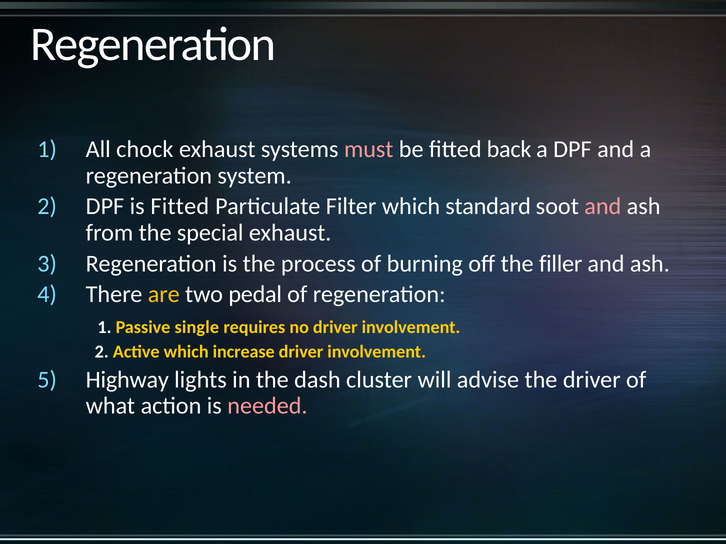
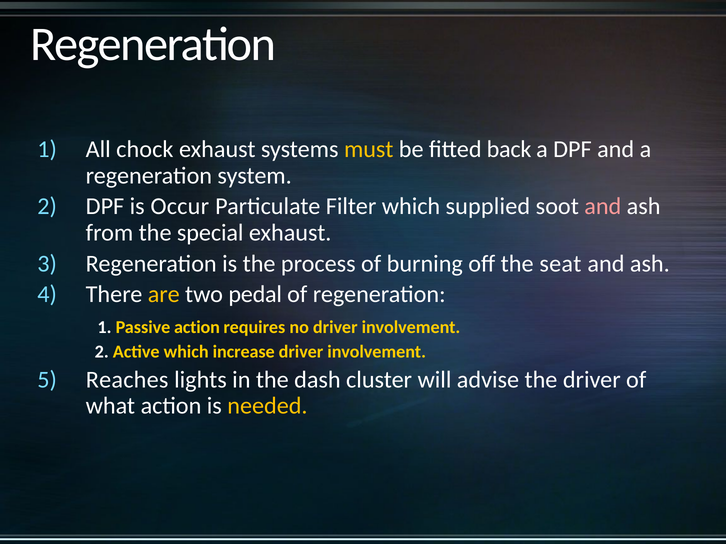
must colour: pink -> yellow
is Fitted: Fitted -> Occur
standard: standard -> supplied
filler: filler -> seat
Passive single: single -> action
Highway: Highway -> Reaches
needed colour: pink -> yellow
